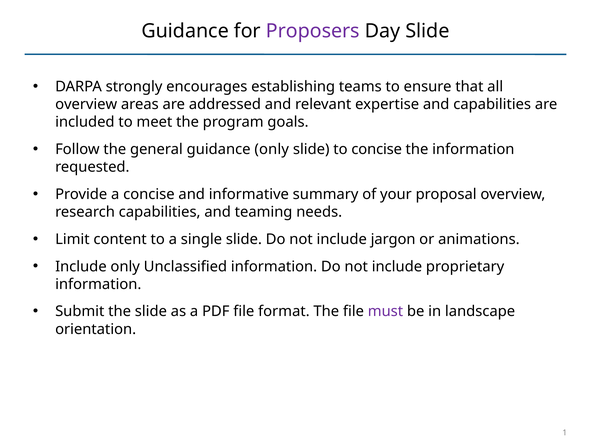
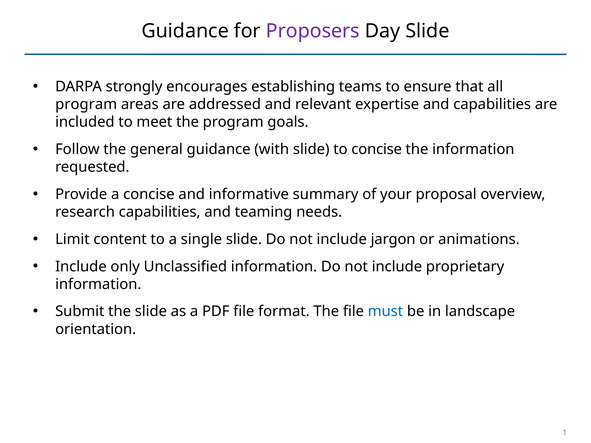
overview at (86, 104): overview -> program
guidance only: only -> with
must colour: purple -> blue
